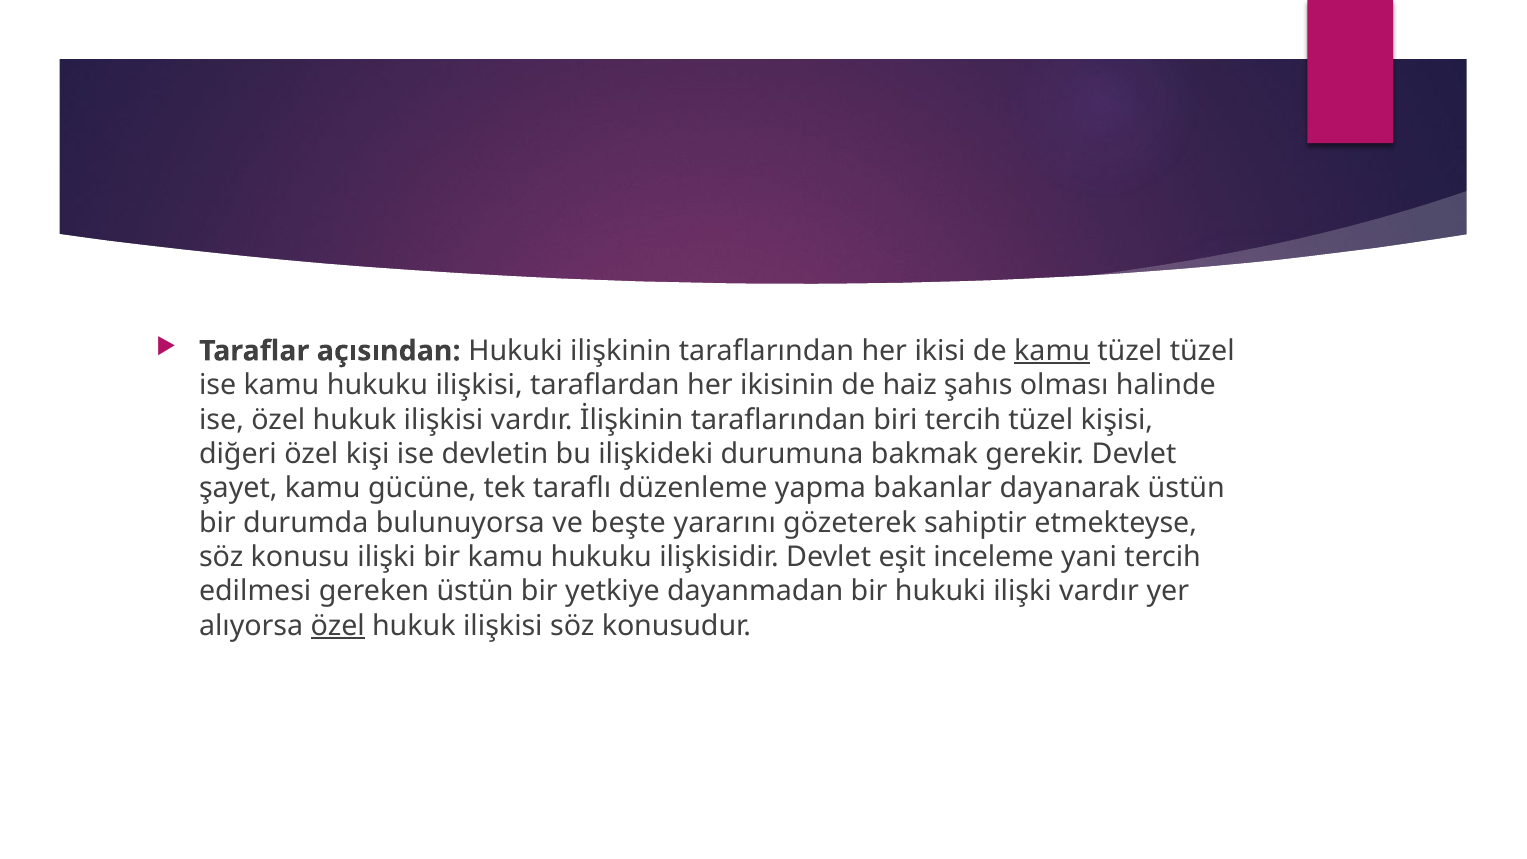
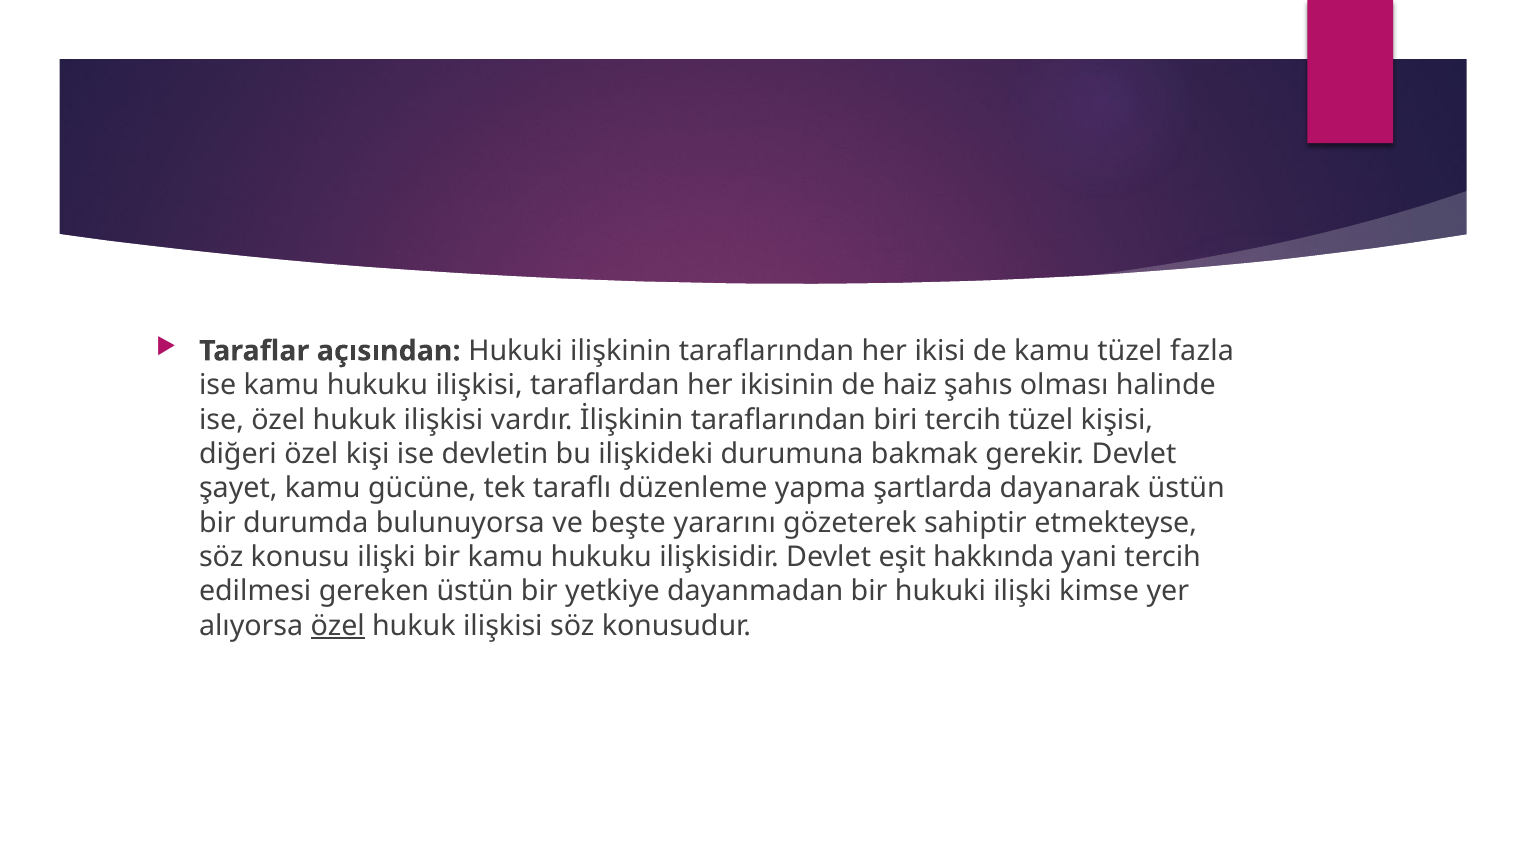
kamu at (1052, 351) underline: present -> none
tüzel tüzel: tüzel -> fazla
bakanlar: bakanlar -> şartlarda
inceleme: inceleme -> hakkında
ilişki vardır: vardır -> kimse
